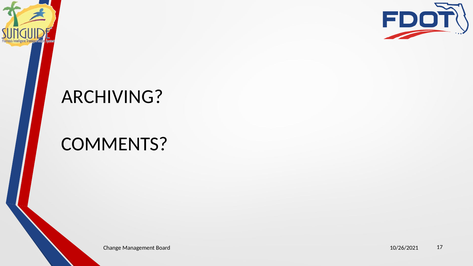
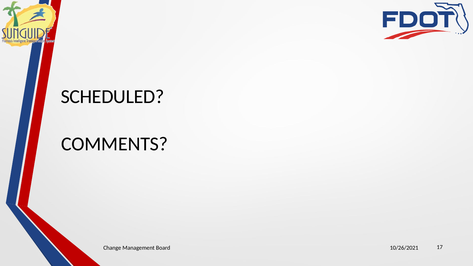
ARCHIVING: ARCHIVING -> SCHEDULED
